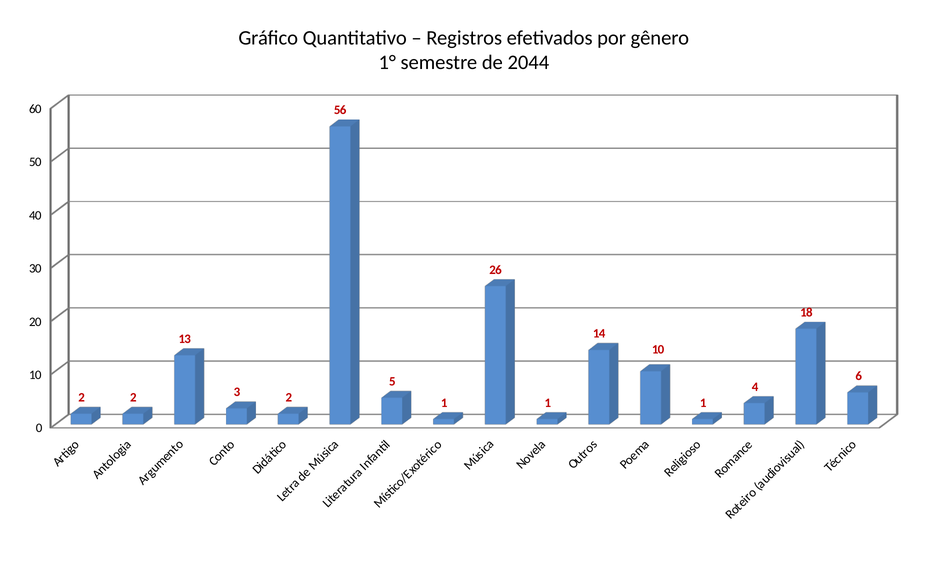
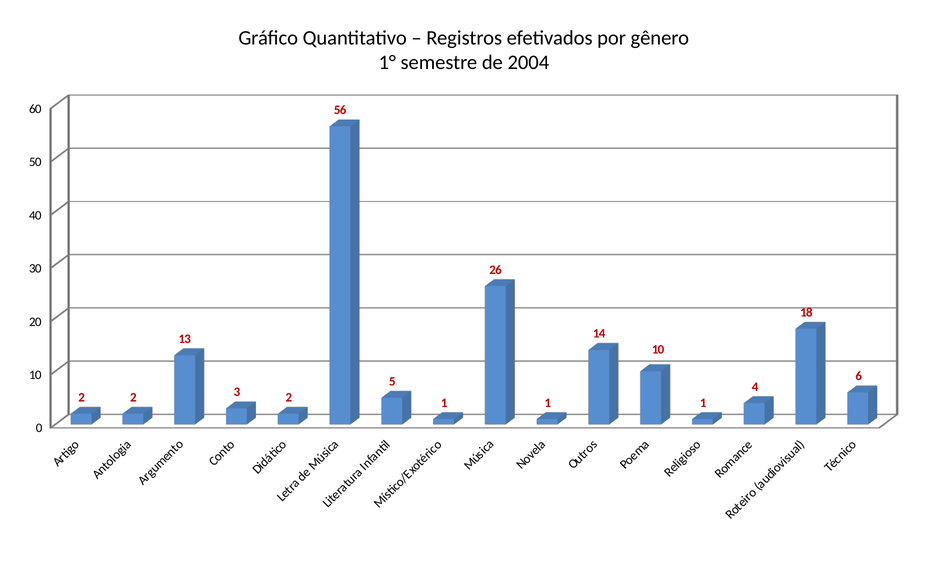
2044: 2044 -> 2004
